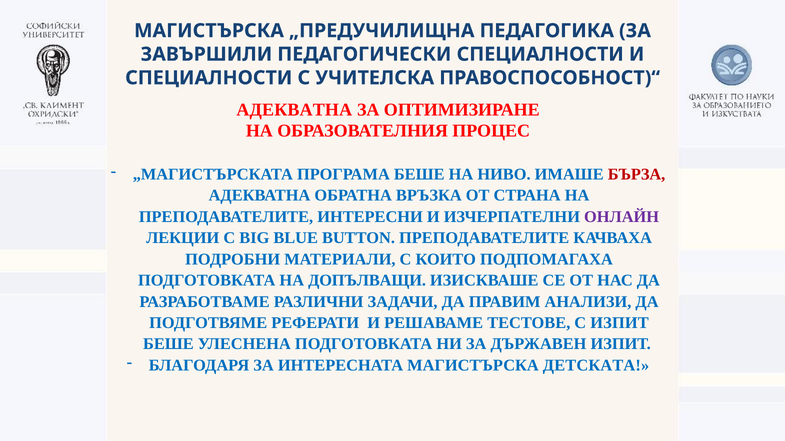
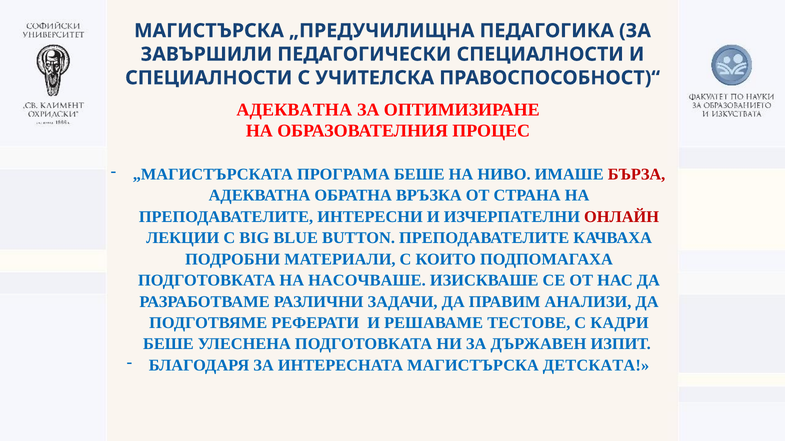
ОНЛАЙН colour: purple -> red
ДОПЪЛВАЩИ: ДОПЪЛВАЩИ -> НАСОЧВАШЕ
С ИЗПИТ: ИЗПИТ -> КАДРИ
